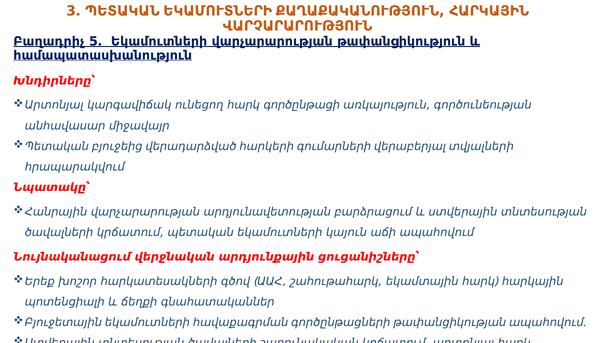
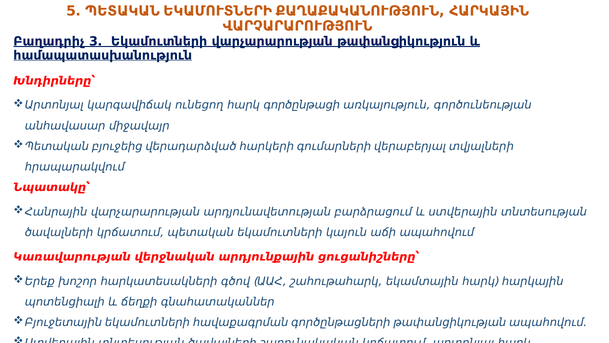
3․: 3․ -> 5․
5․: 5․ -> 3․
Նույնականացում: Նույնականացում -> Կառավարության
